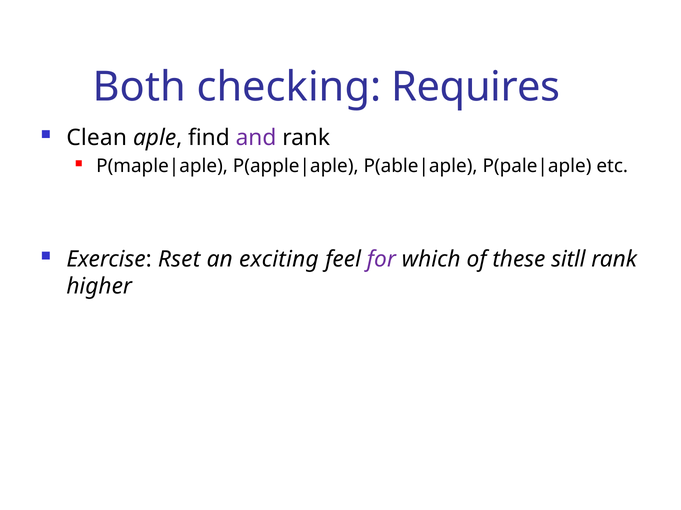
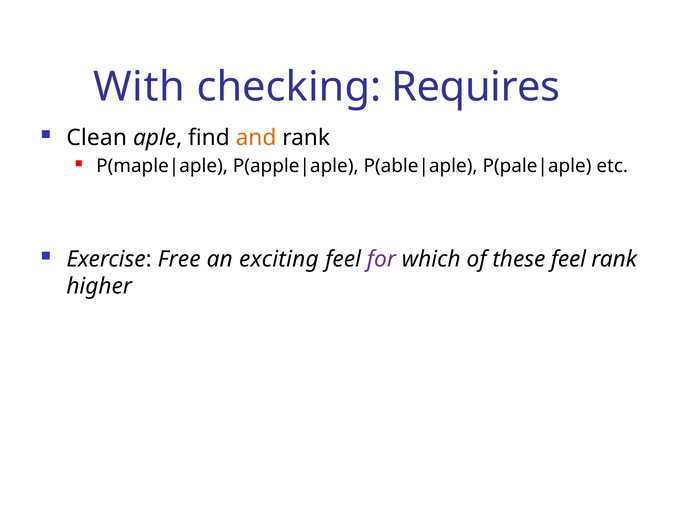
Both: Both -> With
and colour: purple -> orange
Rset: Rset -> Free
these sitll: sitll -> feel
